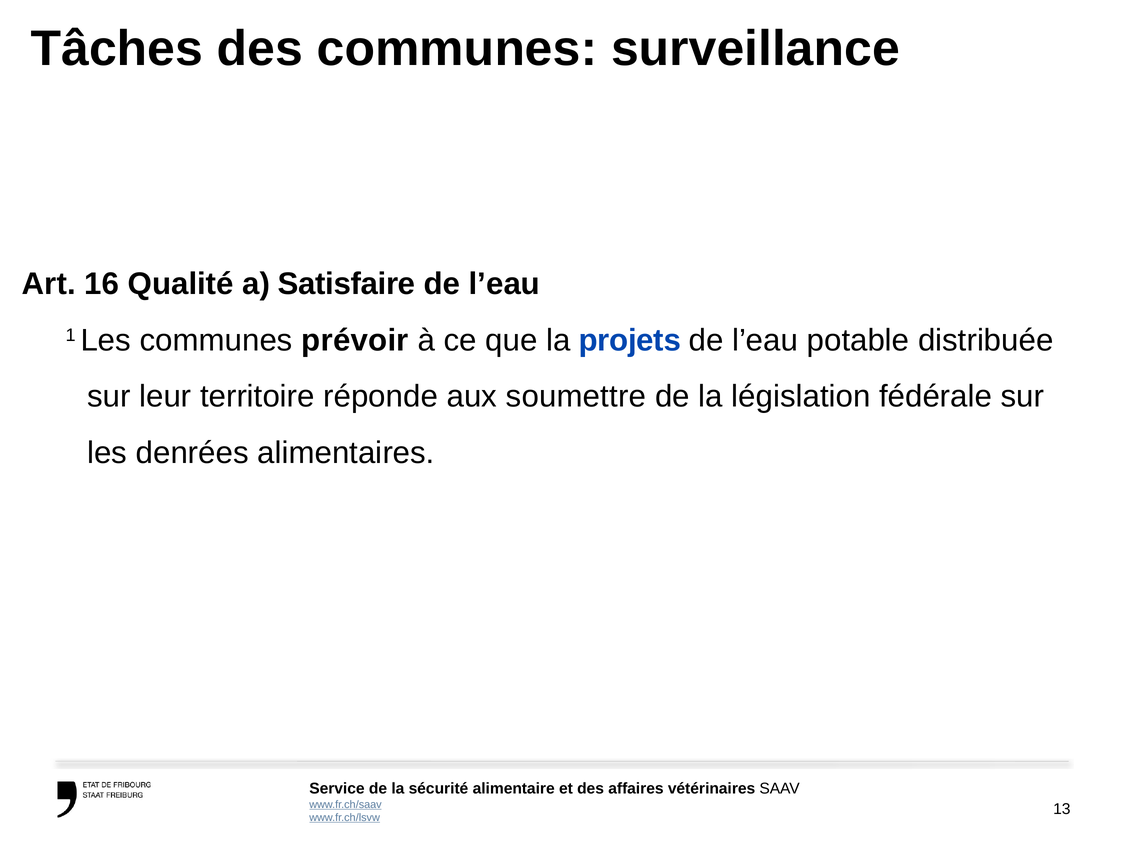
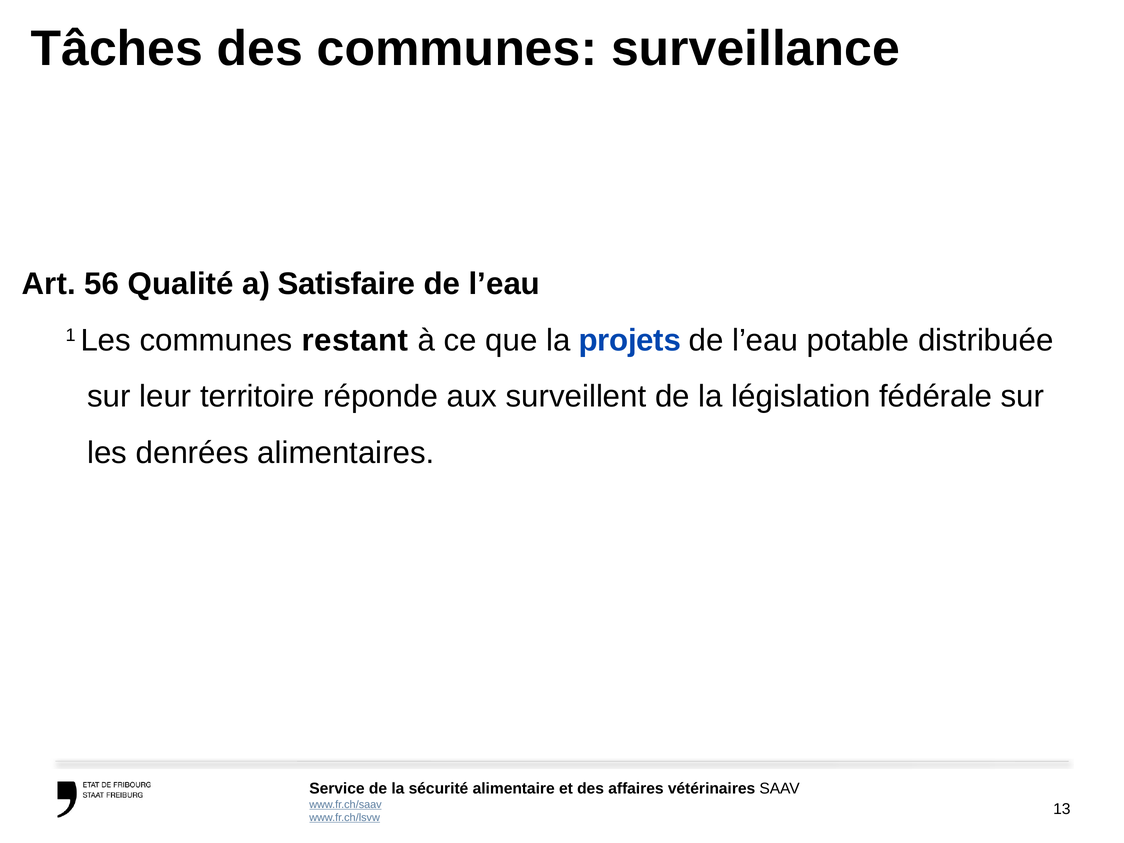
16: 16 -> 56
prévoir: prévoir -> restant
soumettre: soumettre -> surveillent
